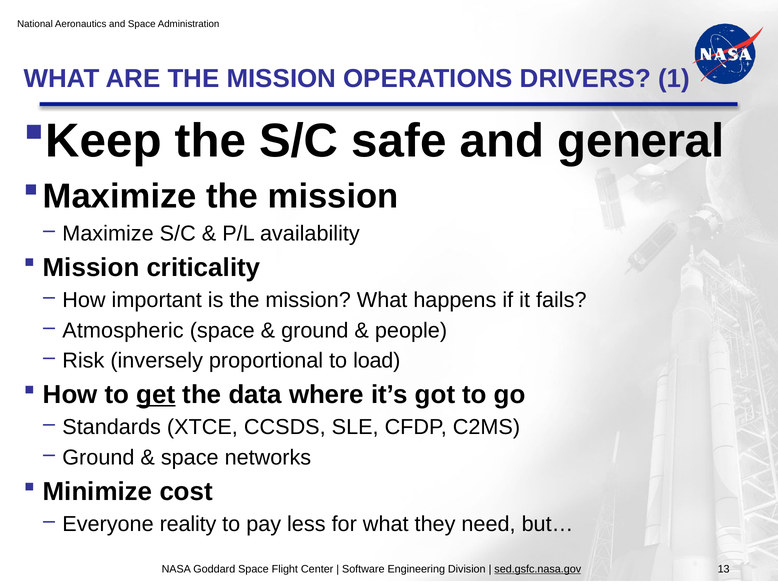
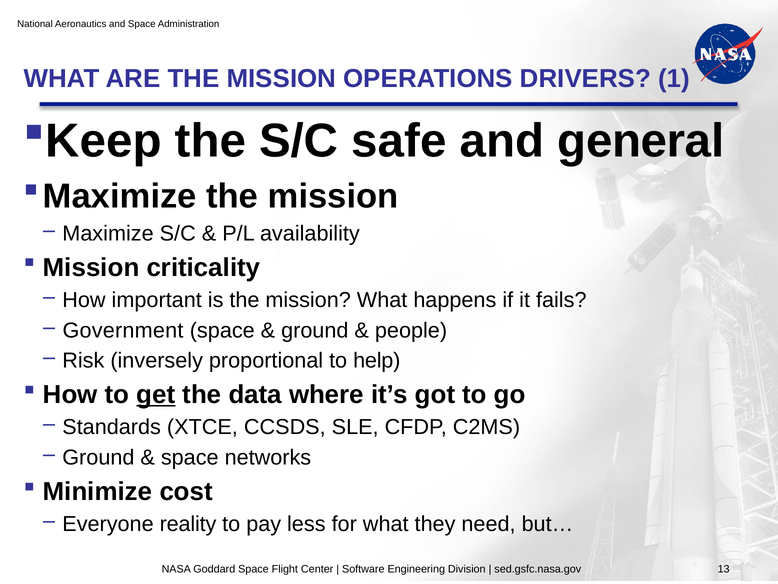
Atmospheric: Atmospheric -> Government
load: load -> help
sed.gsfc.nasa.gov underline: present -> none
